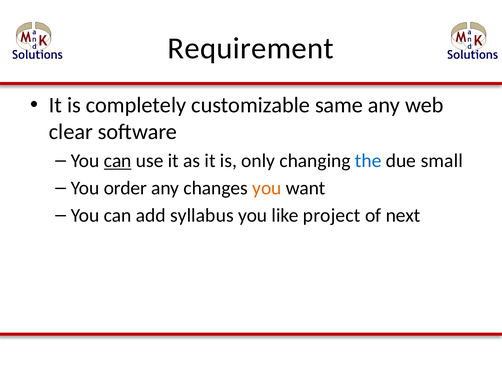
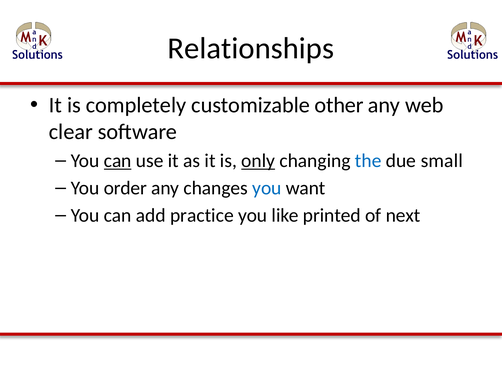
Requirement: Requirement -> Relationships
same: same -> other
only underline: none -> present
you at (267, 188) colour: orange -> blue
syllabus: syllabus -> practice
project: project -> printed
